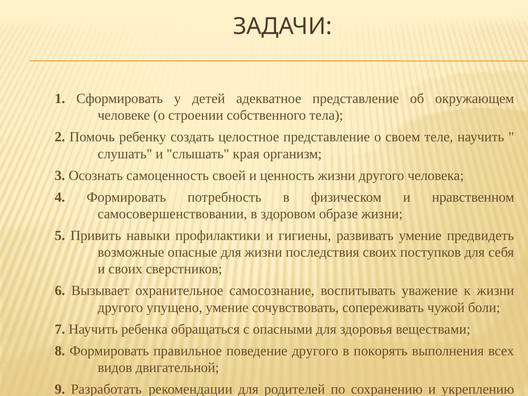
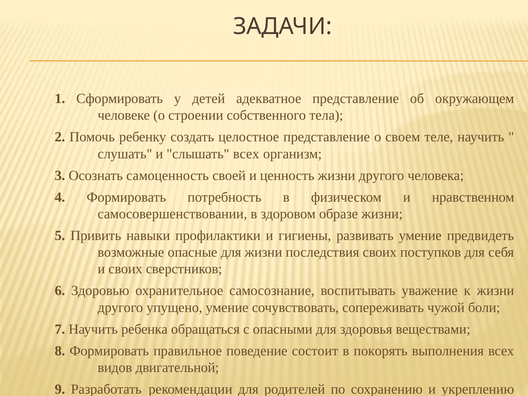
слышать края: края -> всех
Вызывает: Вызывает -> Здоровью
поведение другого: другого -> состоит
